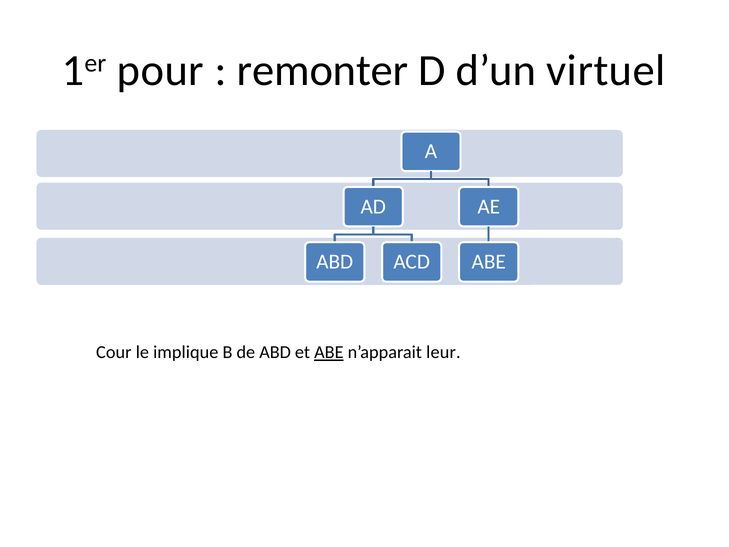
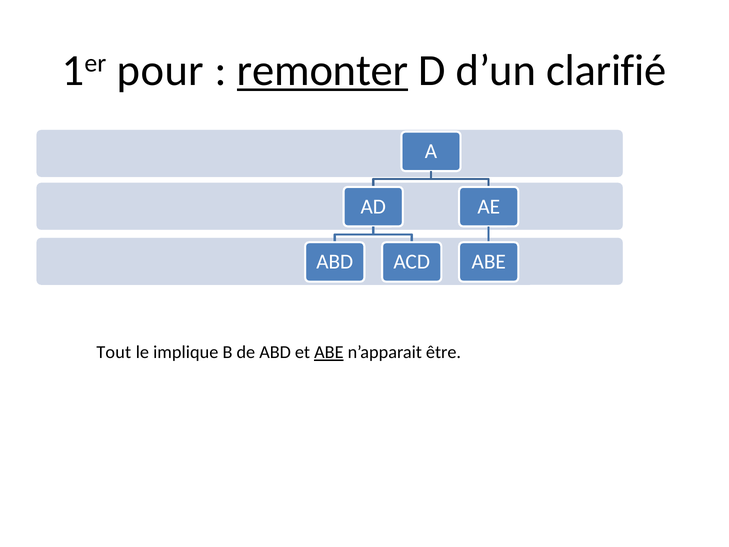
remonter underline: none -> present
virtuel: virtuel -> clarifié
Cour: Cour -> Tout
leur: leur -> être
